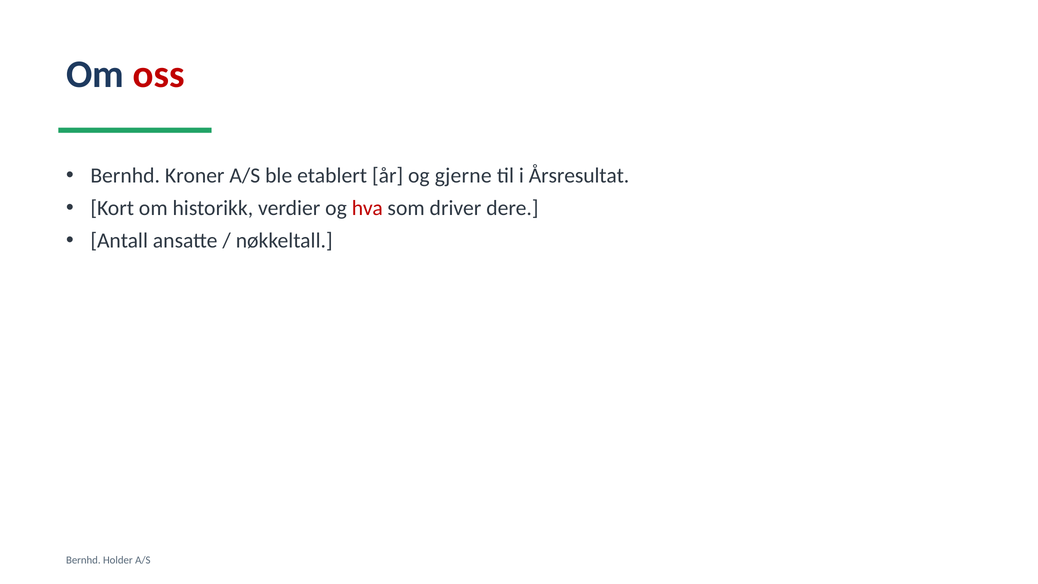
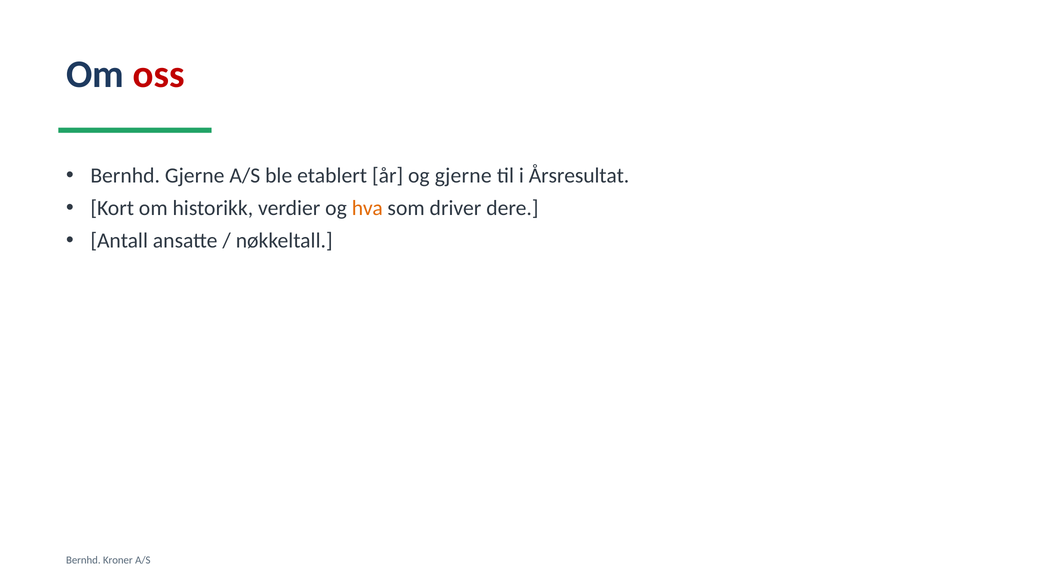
Bernhd Kroner: Kroner -> Gjerne
hva colour: red -> orange
Holder: Holder -> Kroner
